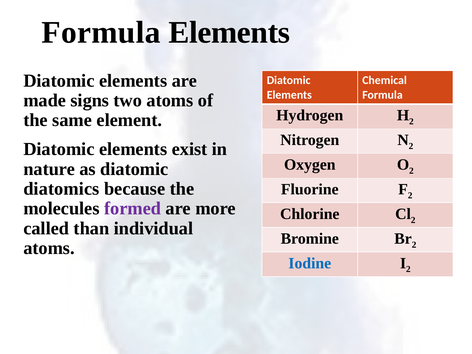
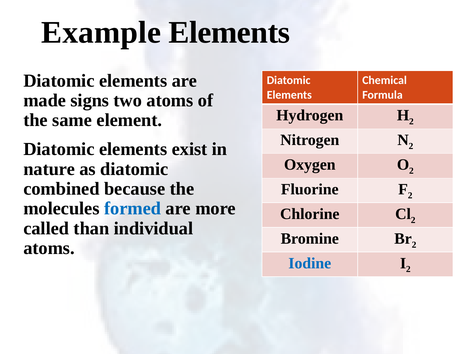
Formula at (101, 32): Formula -> Example
diatomics: diatomics -> combined
formed colour: purple -> blue
